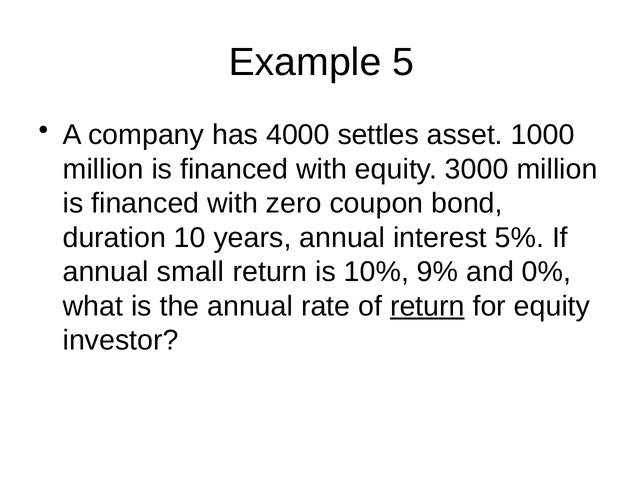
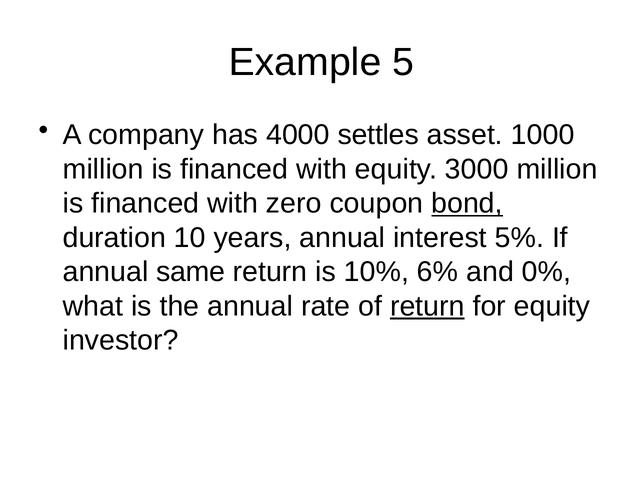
bond underline: none -> present
small: small -> same
9%: 9% -> 6%
